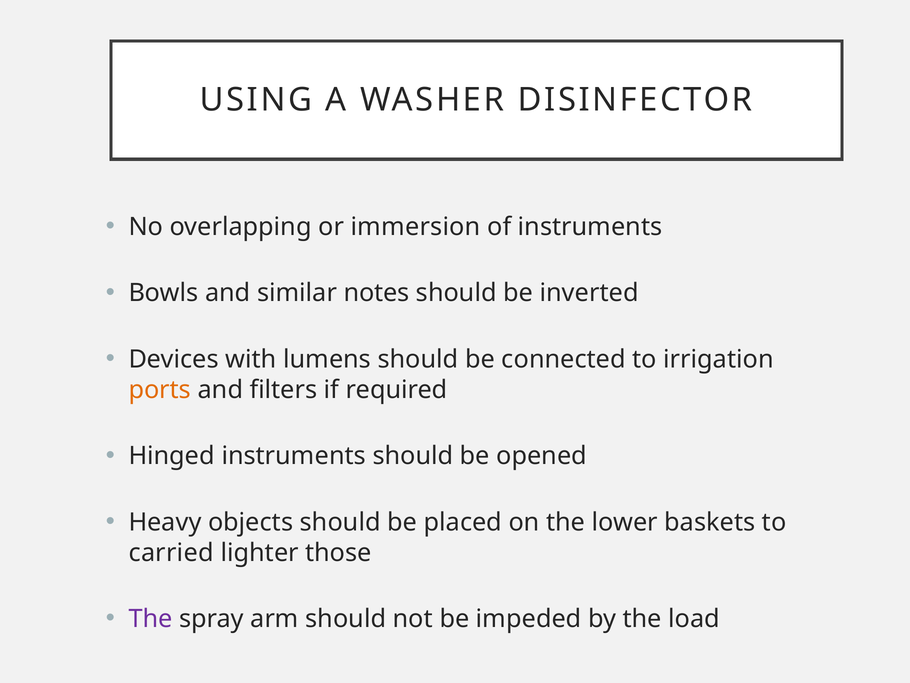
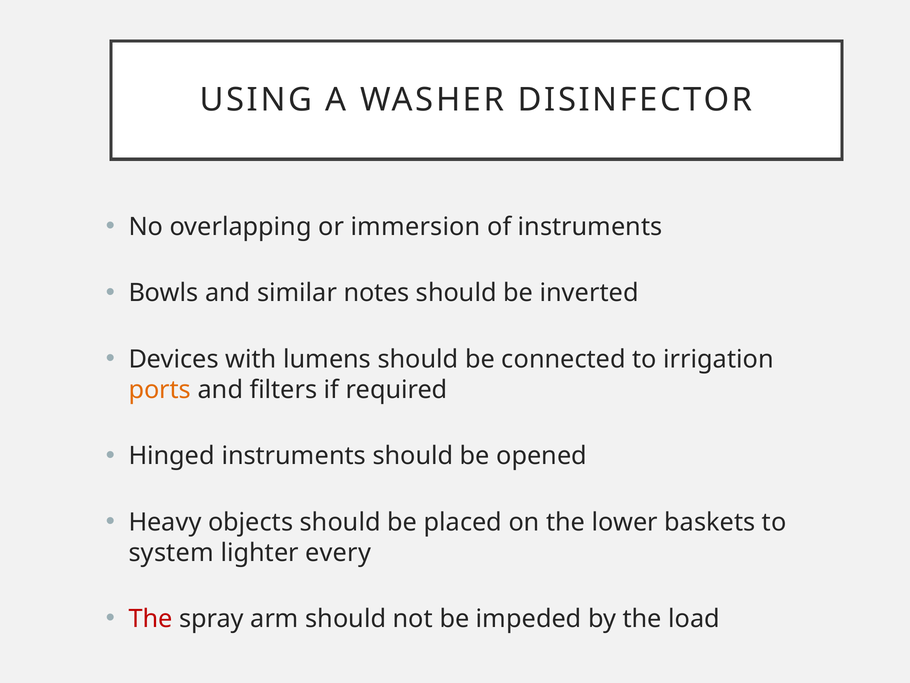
carried: carried -> system
those: those -> every
The at (151, 619) colour: purple -> red
